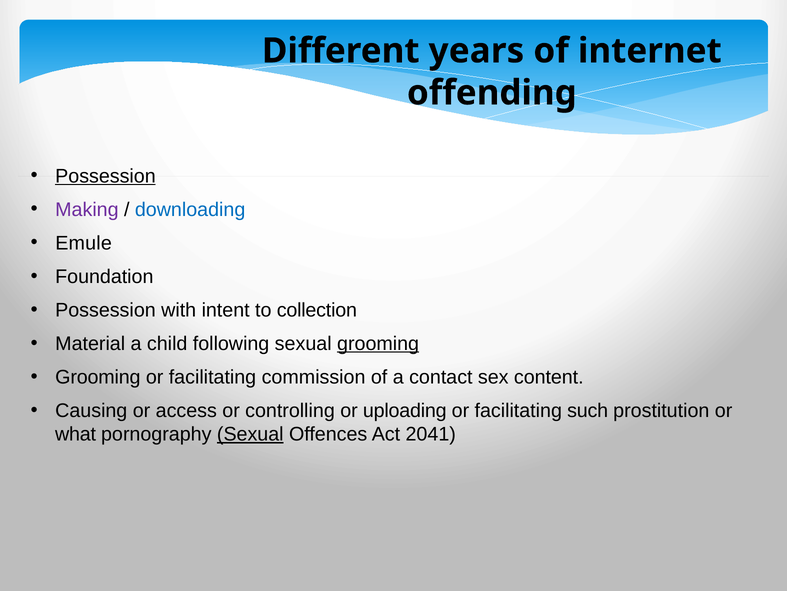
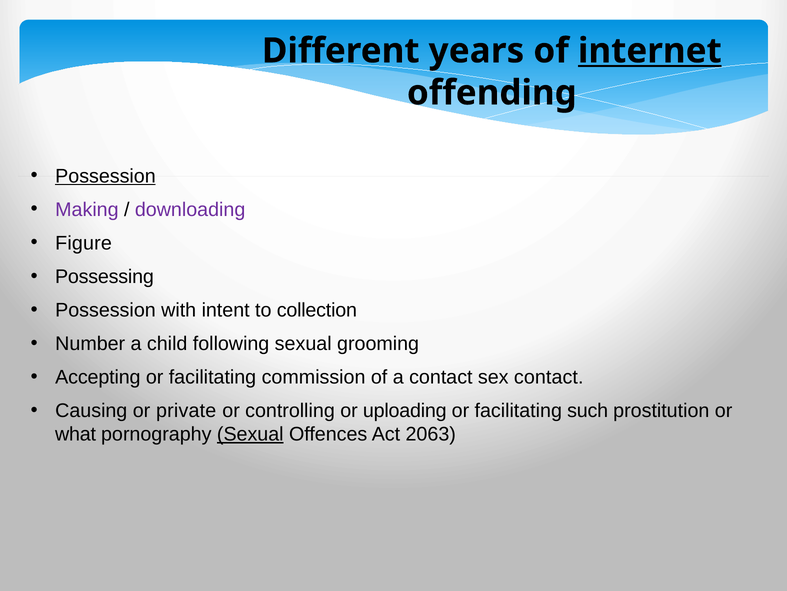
internet underline: none -> present
downloading colour: blue -> purple
Emule: Emule -> Figure
Foundation: Foundation -> Possessing
Material: Material -> Number
grooming at (378, 343) underline: present -> none
Grooming at (98, 377): Grooming -> Accepting
sex content: content -> contact
access: access -> private
2041: 2041 -> 2063
